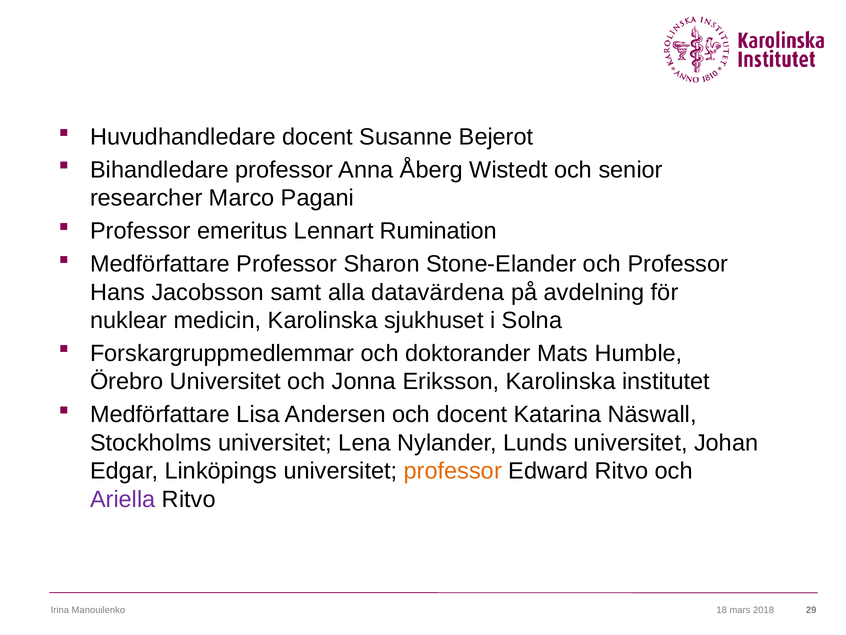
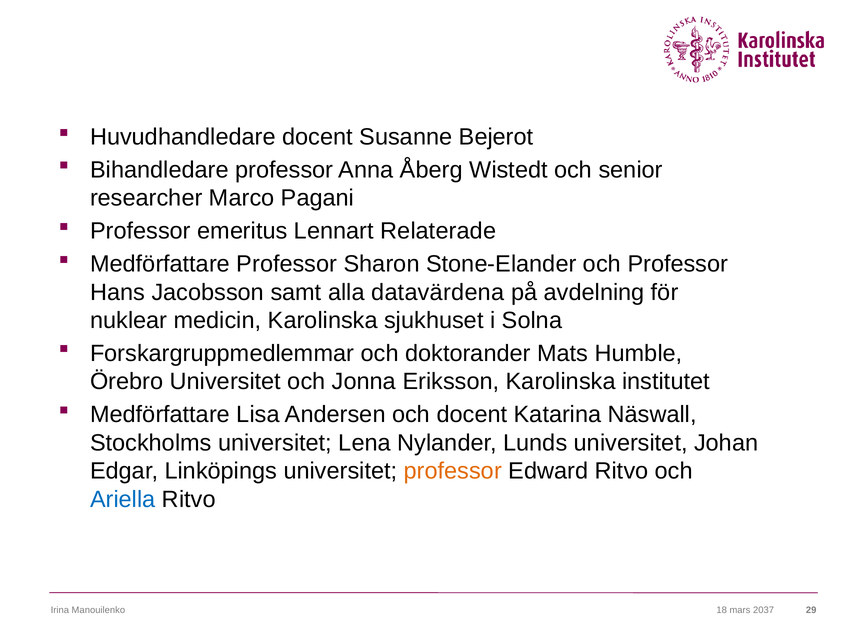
Rumination: Rumination -> Relaterade
Ariella colour: purple -> blue
2018: 2018 -> 2037
